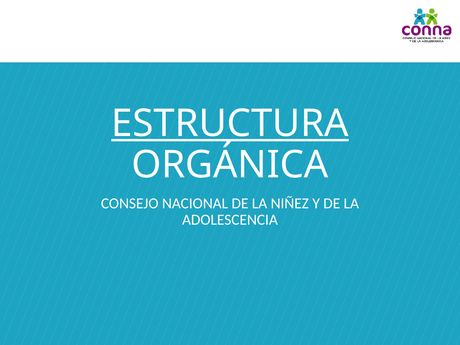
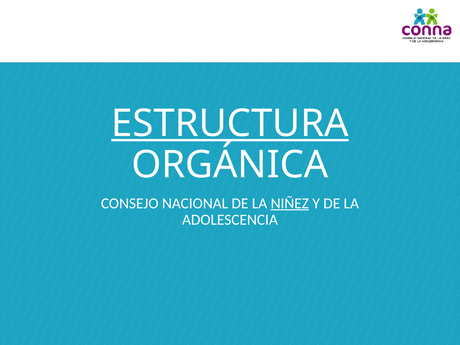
NIÑEZ underline: none -> present
